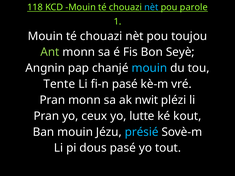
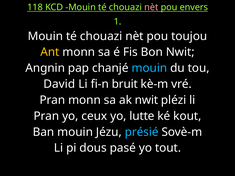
nèt at (151, 7) colour: light blue -> pink
parole: parole -> envers
Ant colour: light green -> yellow
Bon Seyè: Seyè -> Nwit
Tente: Tente -> David
fi-n pasé: pasé -> bruit
